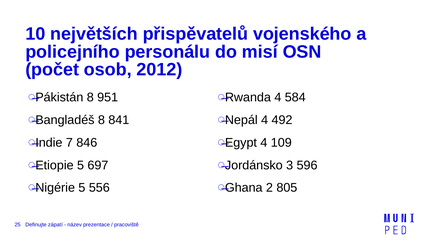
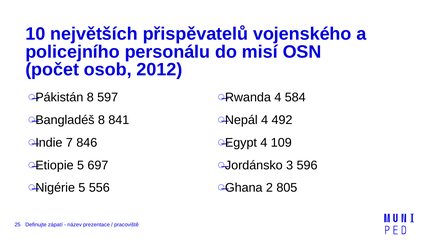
951: 951 -> 597
